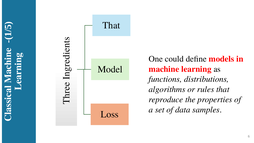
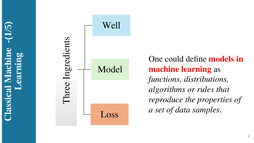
That at (111, 25): That -> Well
